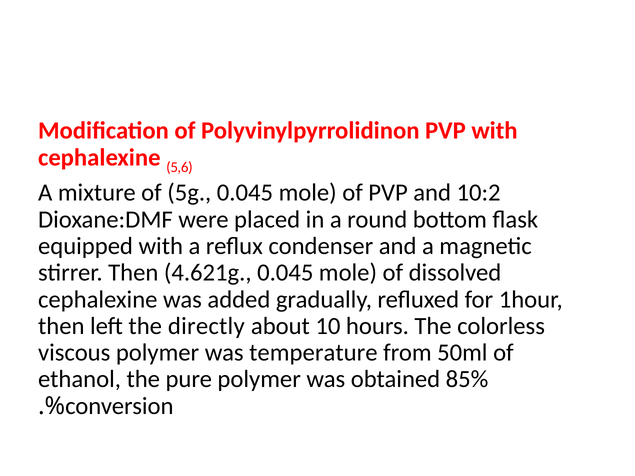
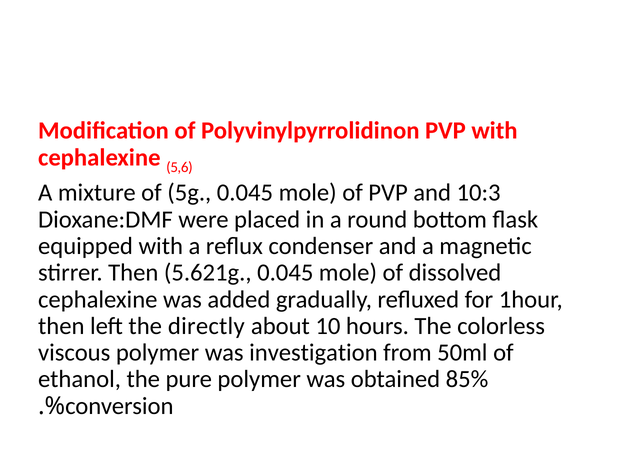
10:2: 10:2 -> 10:3
4.621g: 4.621g -> 5.621g
temperature: temperature -> investigation
